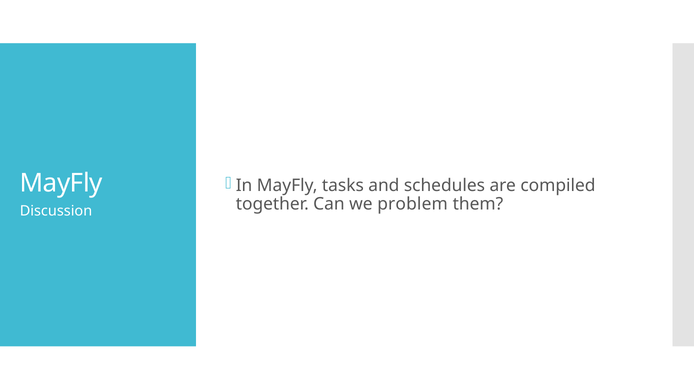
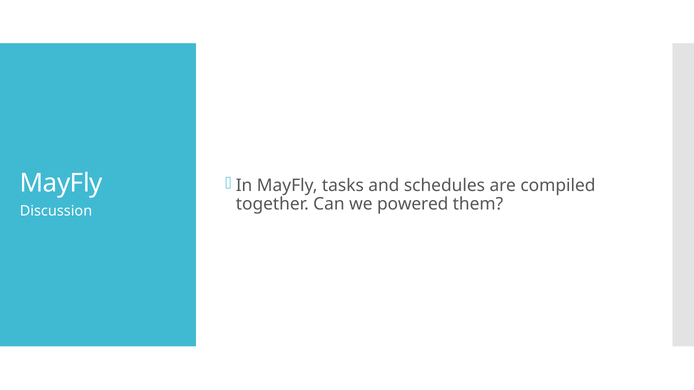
problem: problem -> powered
